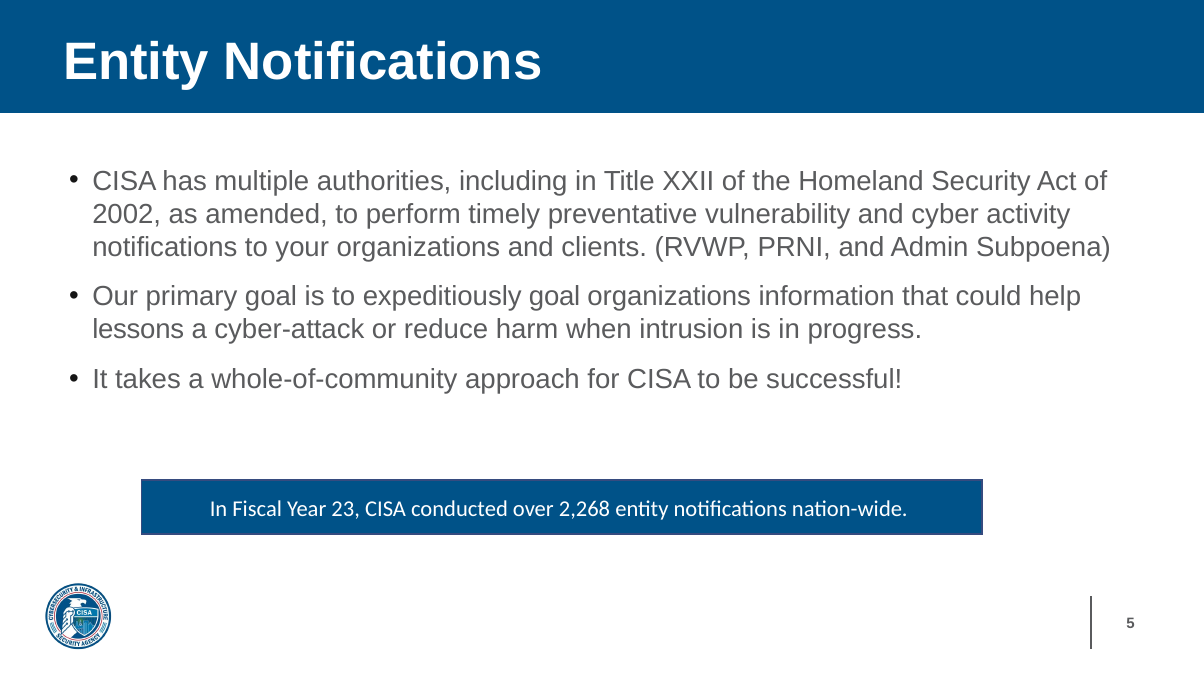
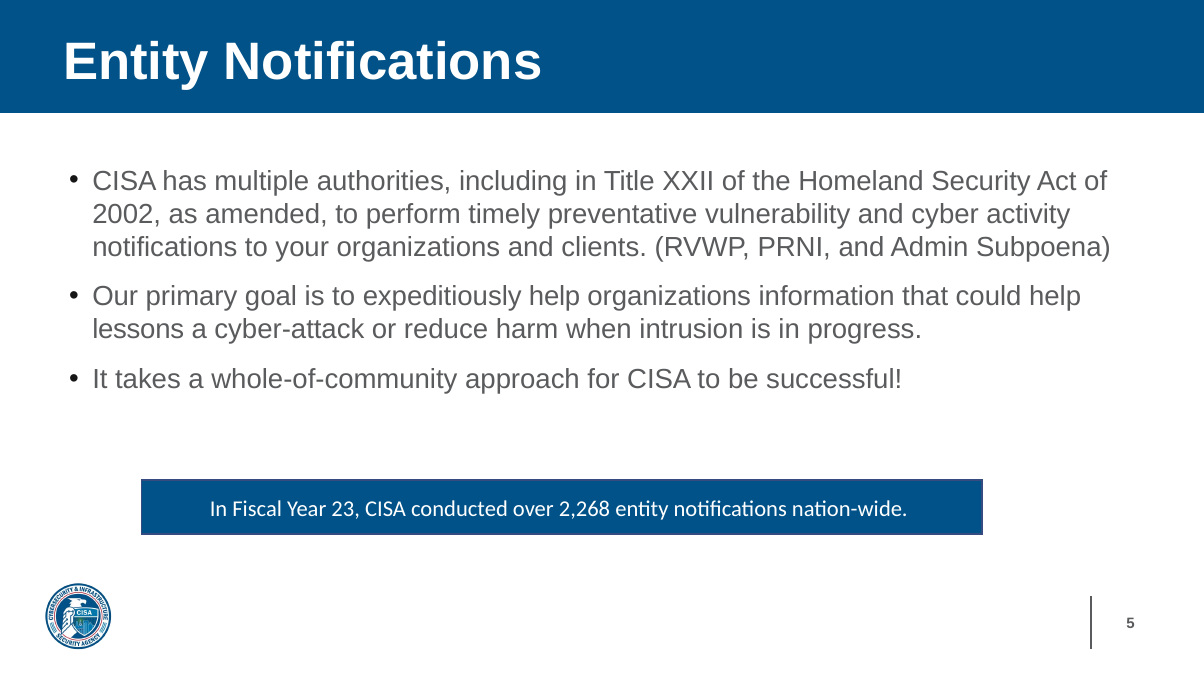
expeditiously goal: goal -> help
